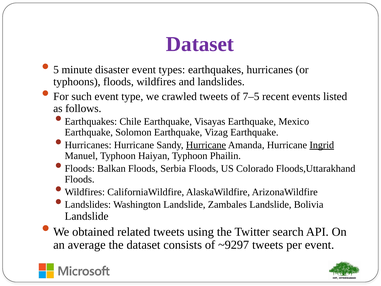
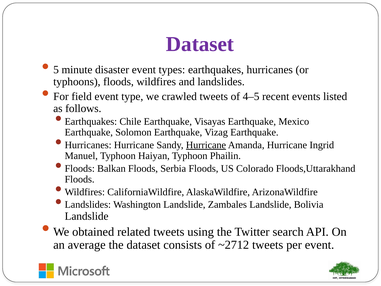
such: such -> field
7–5: 7–5 -> 4–5
Ingrid underline: present -> none
~9297: ~9297 -> ~2712
